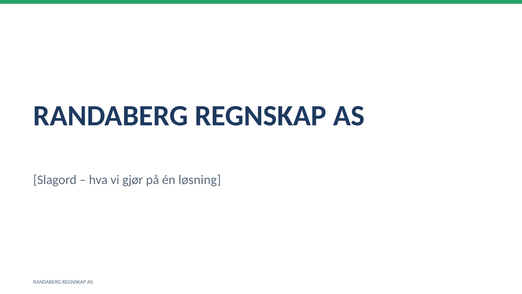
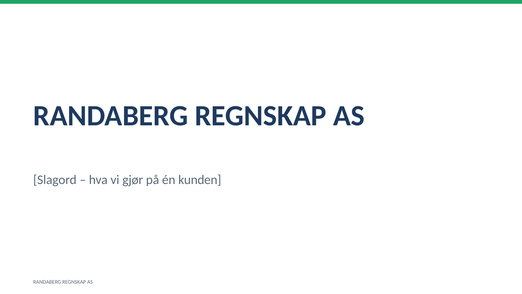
løsning: løsning -> kunden
